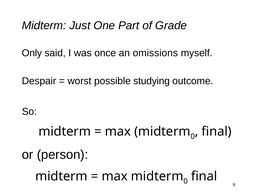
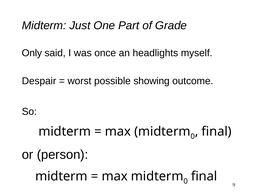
omissions: omissions -> headlights
studying: studying -> showing
